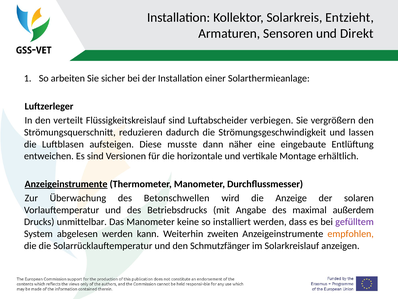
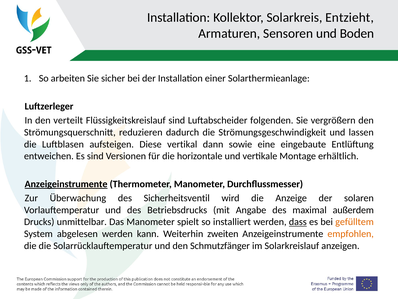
Direkt: Direkt -> Boden
verbiegen: verbiegen -> folgenden
musste: musste -> vertikal
näher: näher -> sowie
Betonschwellen: Betonschwellen -> Sicherheitsventil
keine: keine -> spielt
dass underline: none -> present
gefülltem colour: purple -> orange
